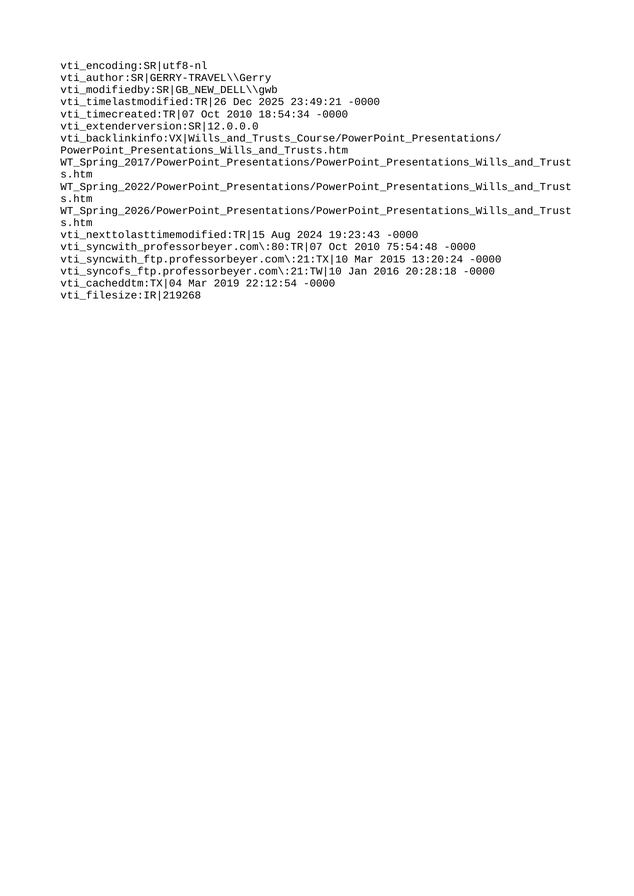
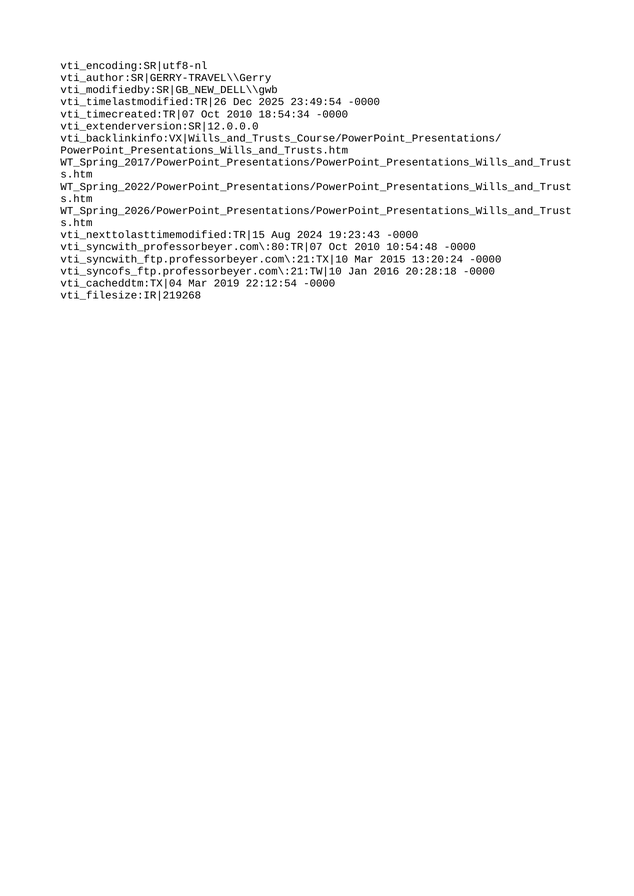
23:49:21: 23:49:21 -> 23:49:54
75:54:48: 75:54:48 -> 10:54:48
